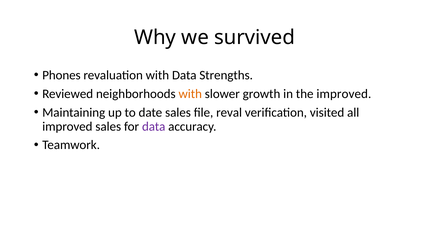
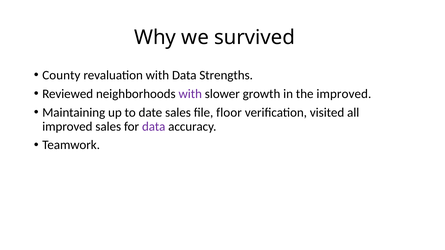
Phones: Phones -> County
with at (190, 94) colour: orange -> purple
reval: reval -> floor
